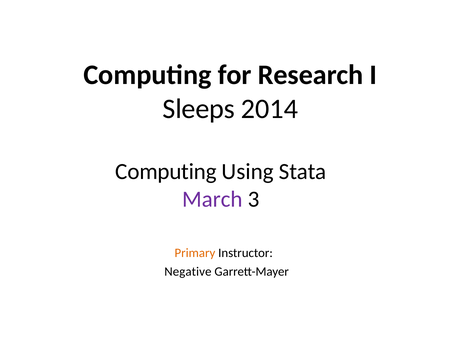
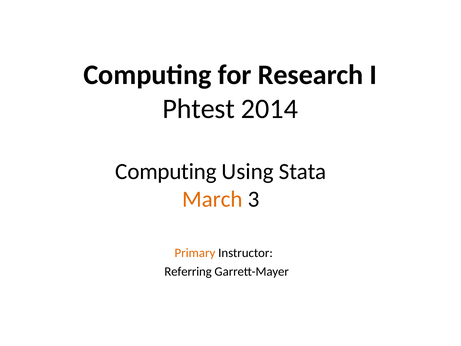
Sleeps: Sleeps -> Phtest
March colour: purple -> orange
Negative: Negative -> Referring
